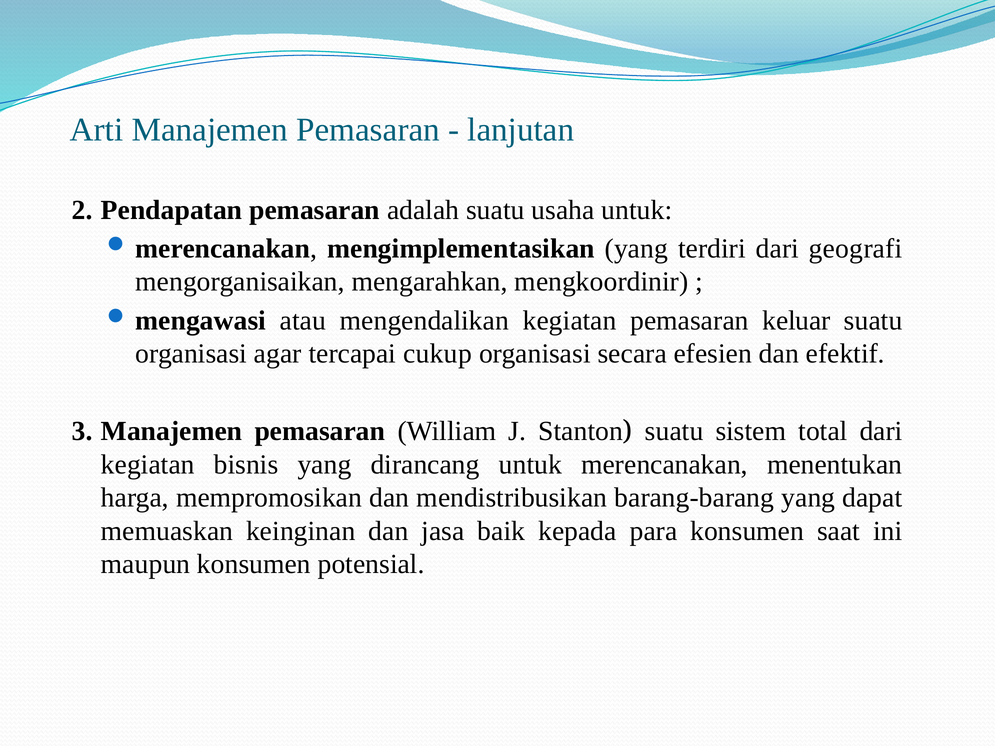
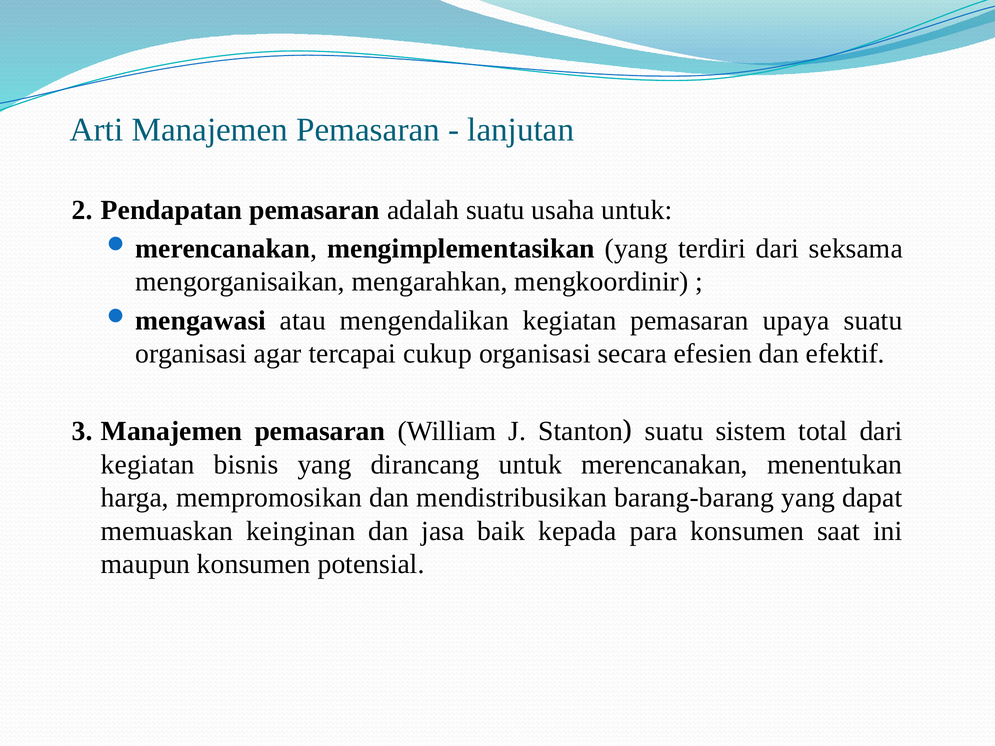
geografi: geografi -> seksama
keluar: keluar -> upaya
